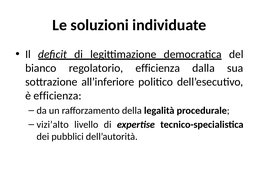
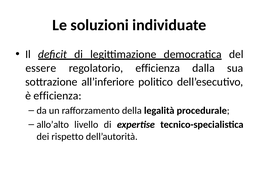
bianco: bianco -> essere
vizi’alto: vizi’alto -> allo’alto
pubblici: pubblici -> rispetto
